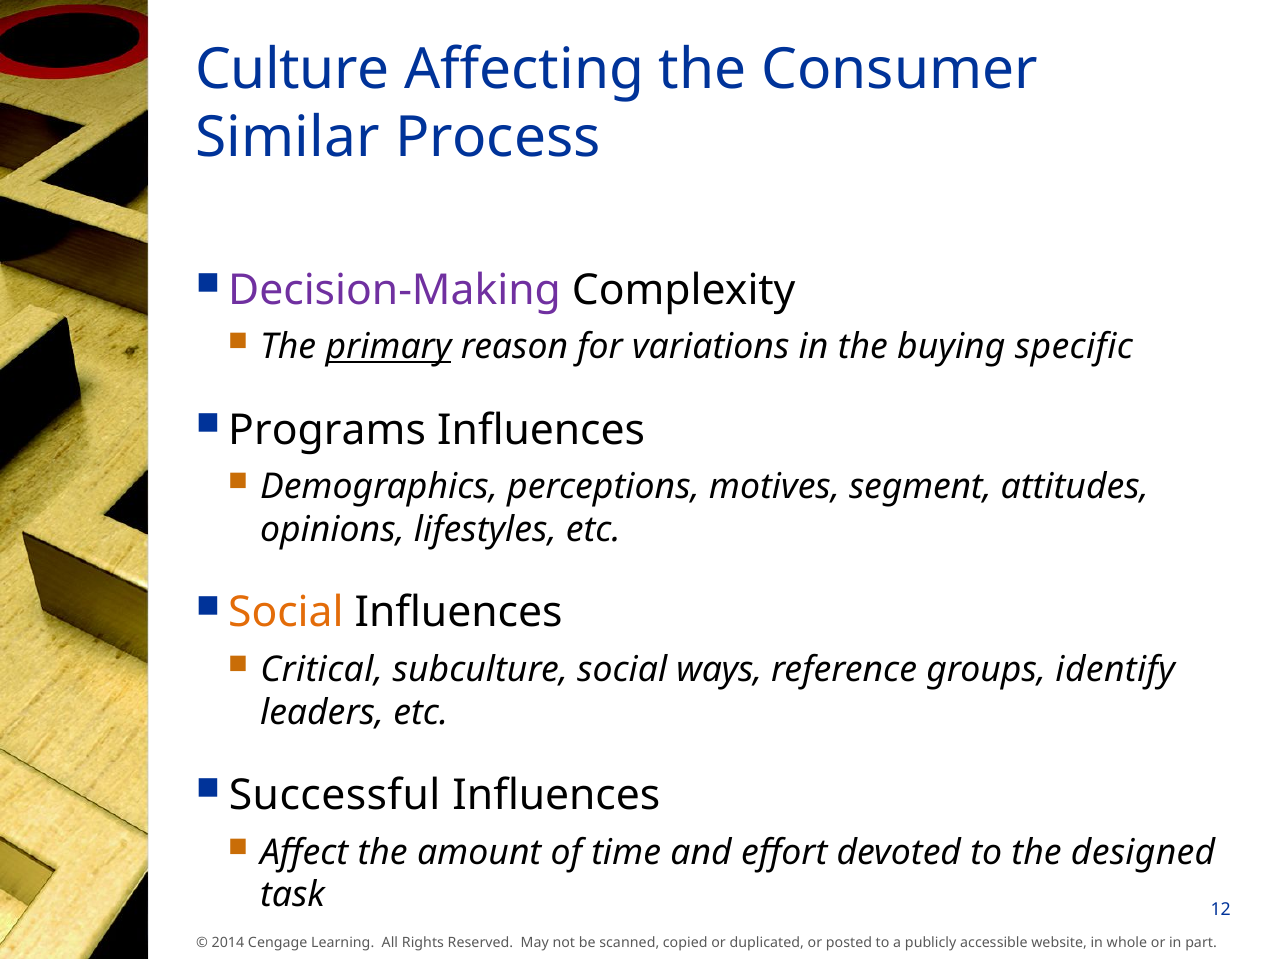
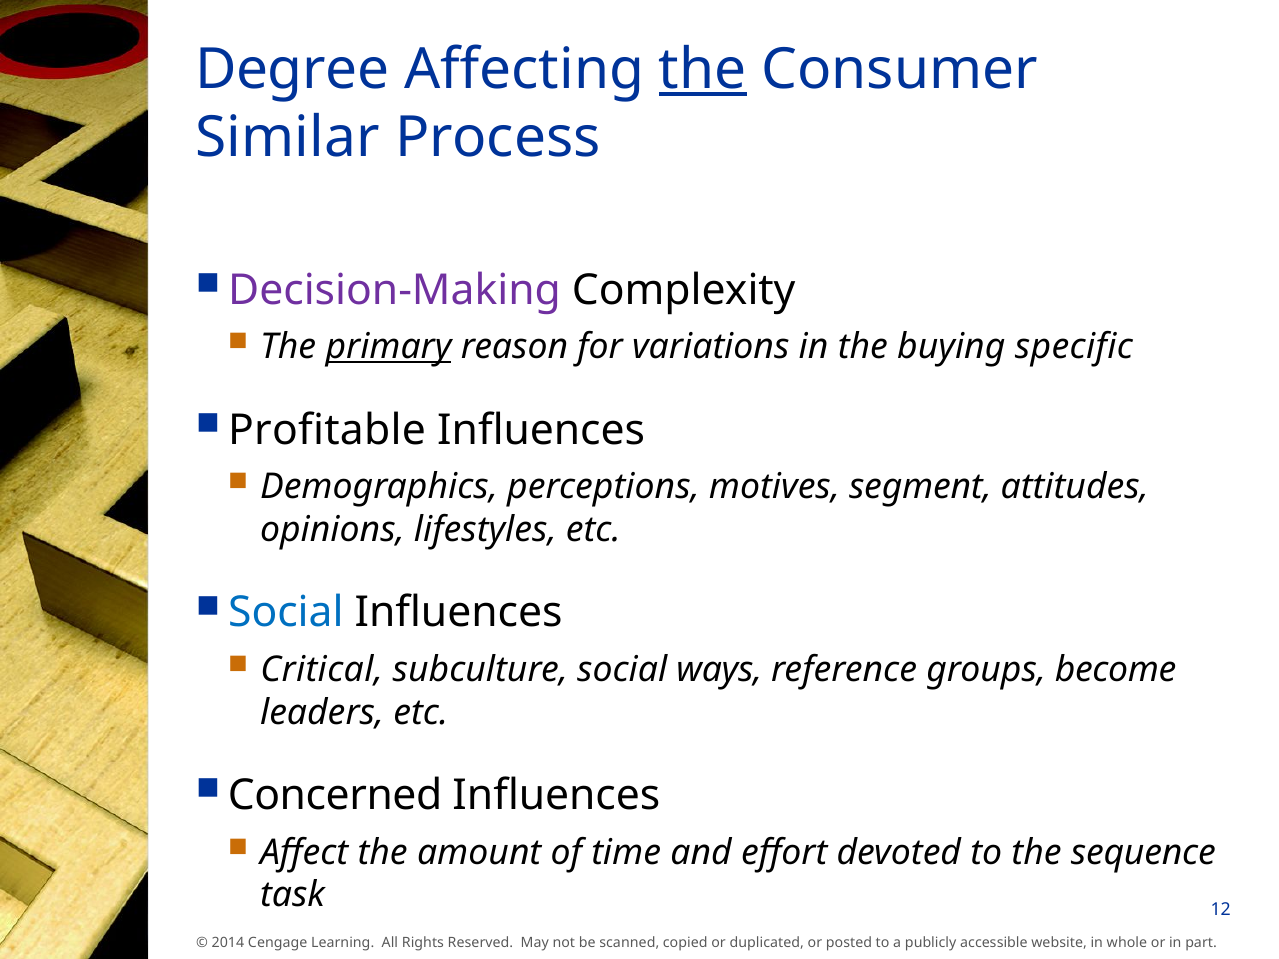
Culture: Culture -> Degree
the at (703, 70) underline: none -> present
Programs: Programs -> Profitable
Social at (286, 613) colour: orange -> blue
identify: identify -> become
Successful: Successful -> Concerned
designed: designed -> sequence
